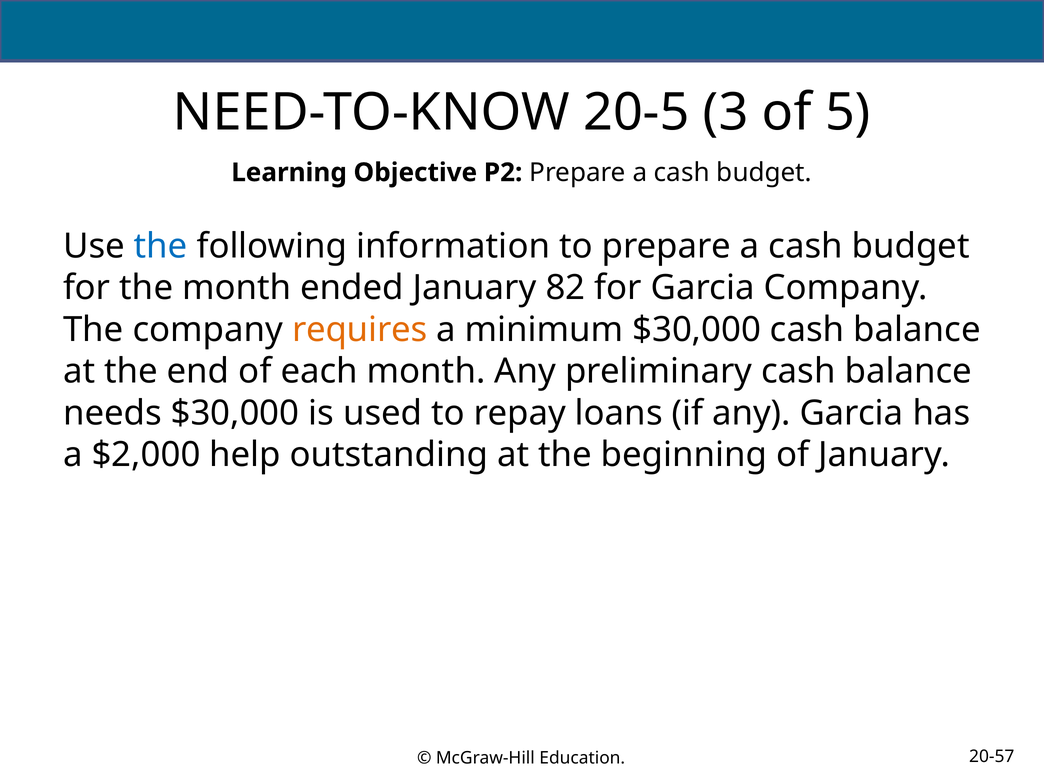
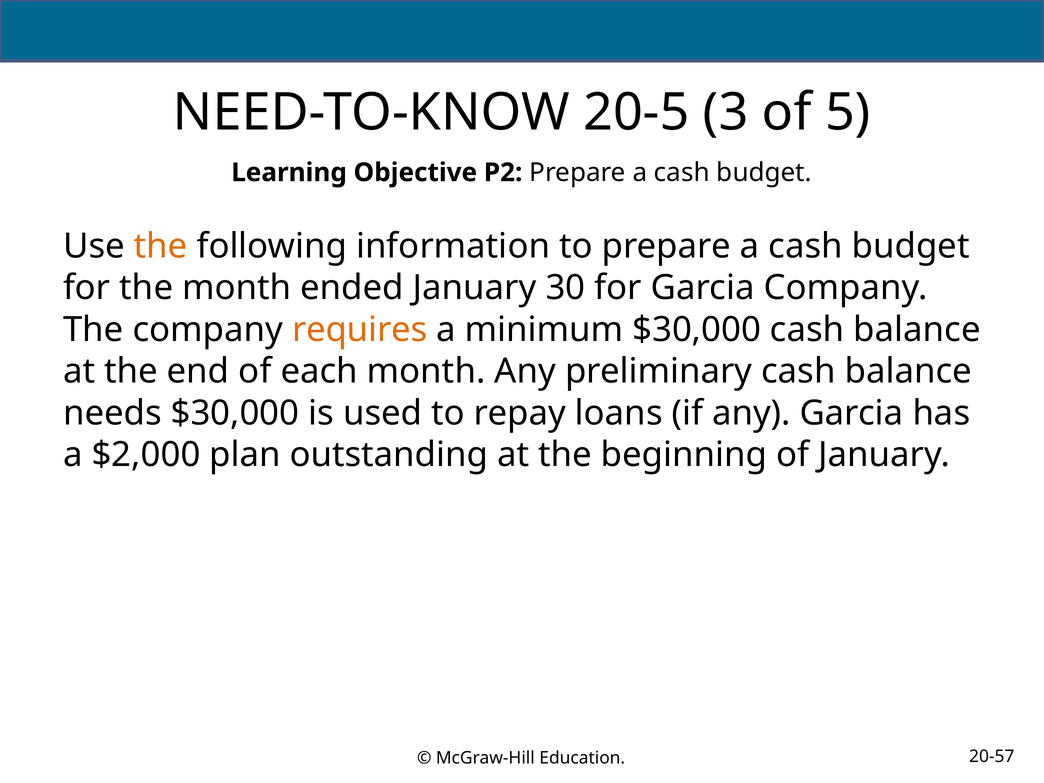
the at (161, 246) colour: blue -> orange
82: 82 -> 30
help: help -> plan
